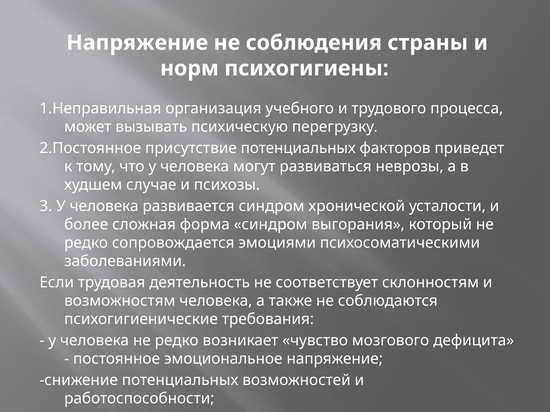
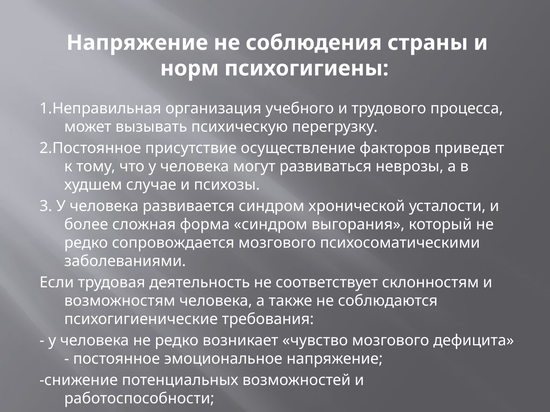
присутствие потенциальных: потенциальных -> осуществление
сопровождается эмоциями: эмоциями -> мозгового
